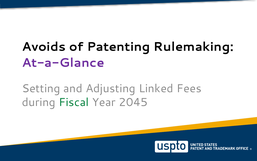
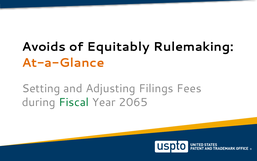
Patenting: Patenting -> Equitably
At-a-Glance colour: purple -> orange
Linked: Linked -> Filings
2045: 2045 -> 2065
